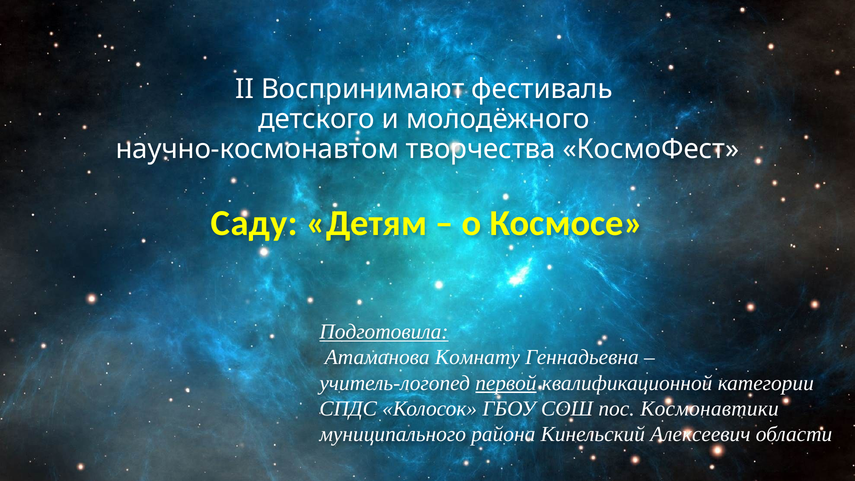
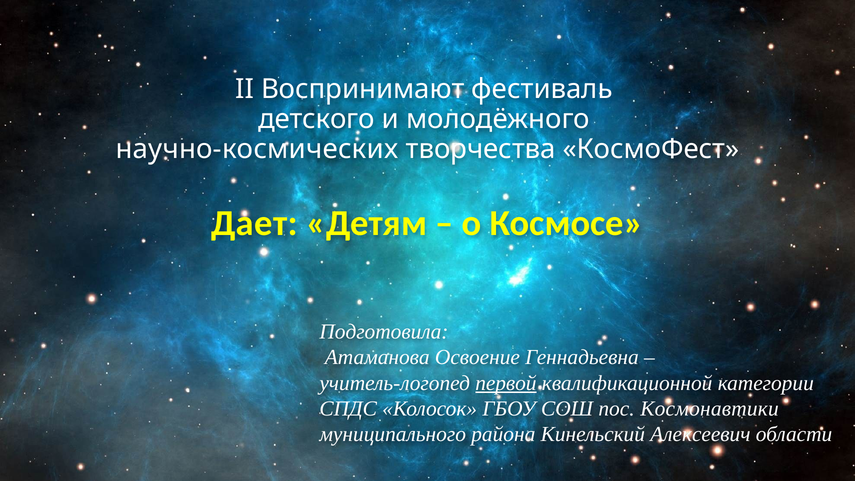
научно-космонавтом: научно-космонавтом -> научно-космических
Саду: Саду -> Дает
Подготовила underline: present -> none
Комнату: Комнату -> Освоение
